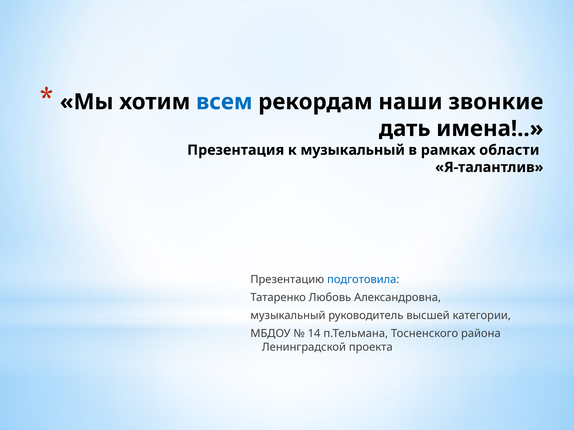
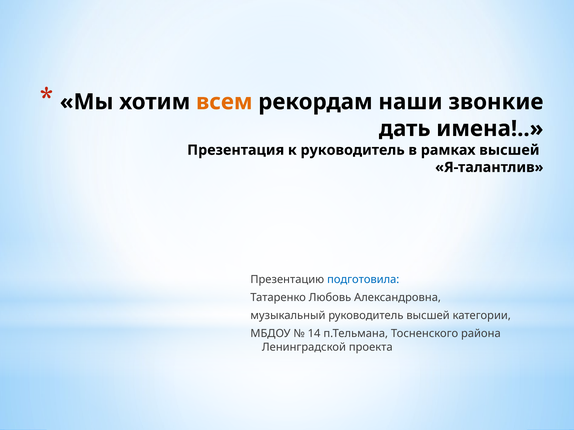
всем colour: blue -> orange
к музыкальный: музыкальный -> руководитель
рамках области: области -> высшей
